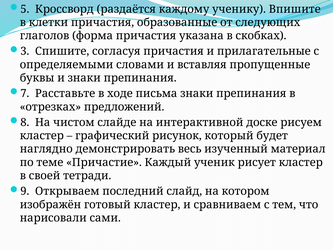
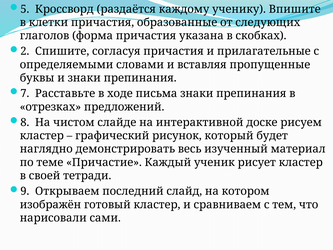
3: 3 -> 2
